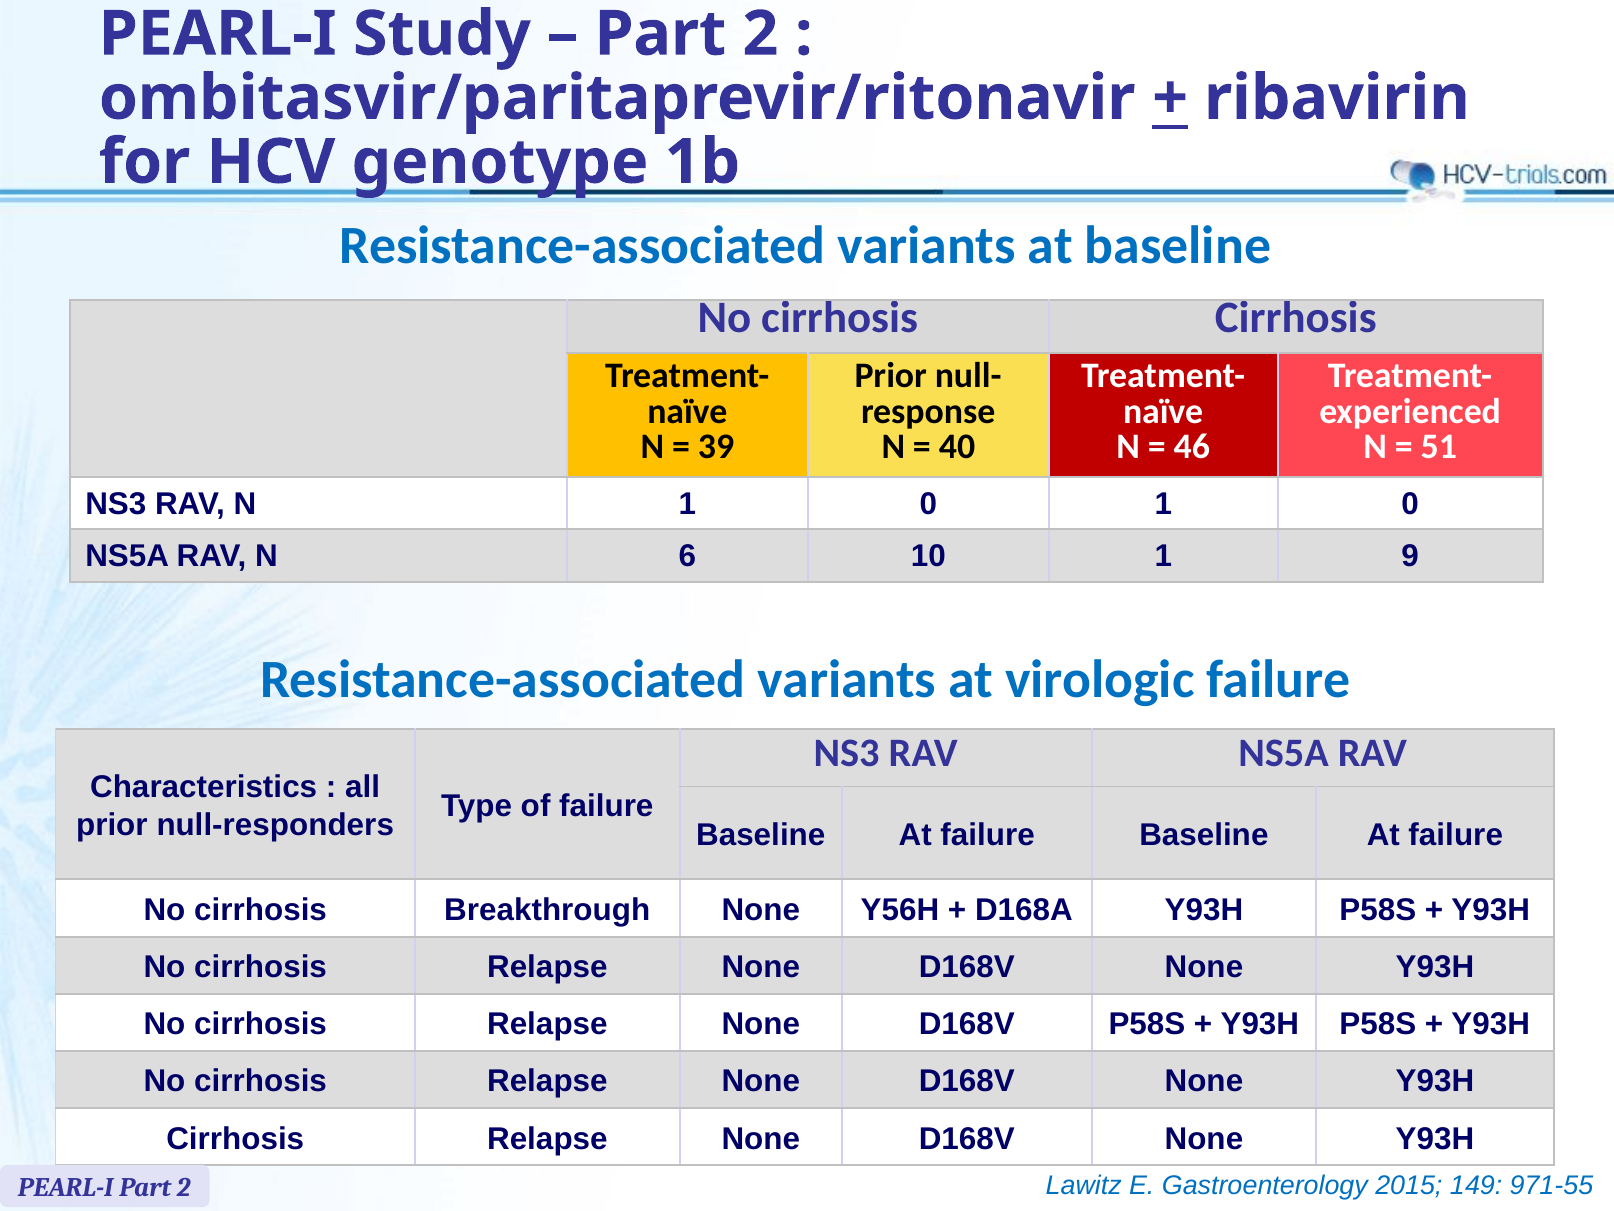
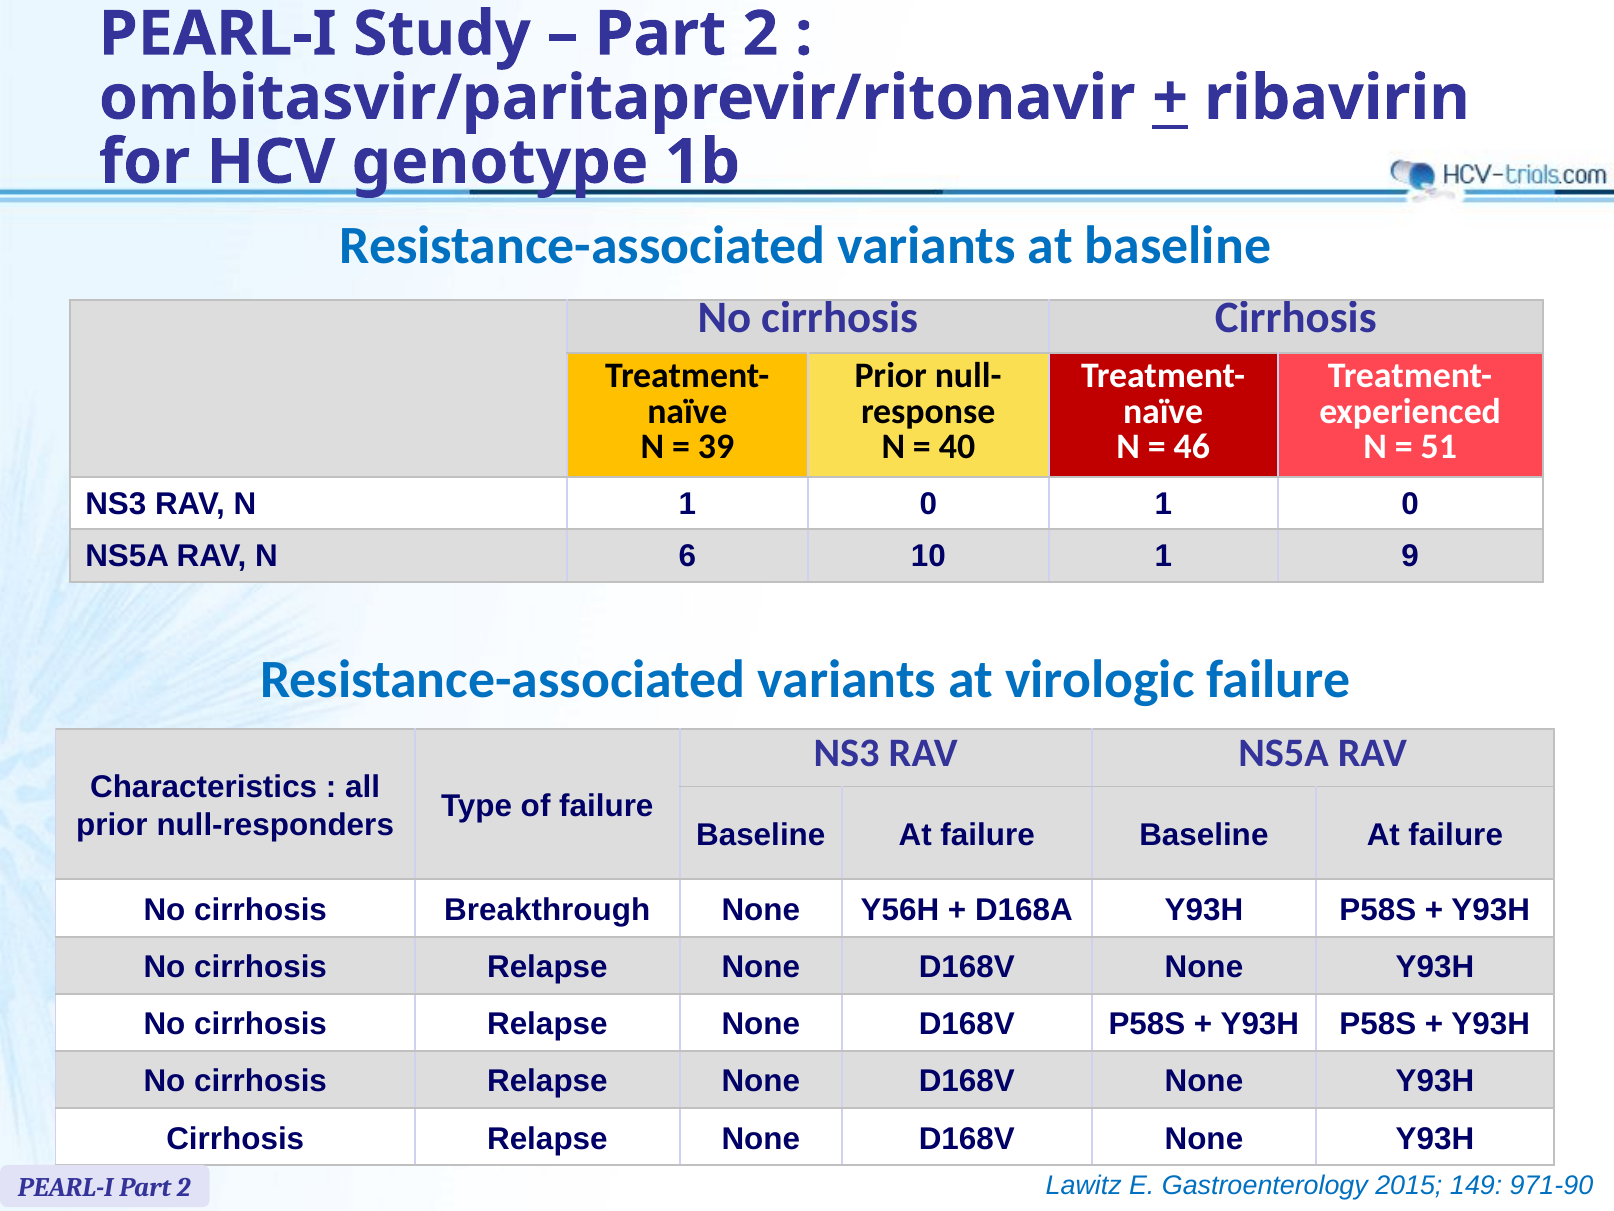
971-55: 971-55 -> 971-90
